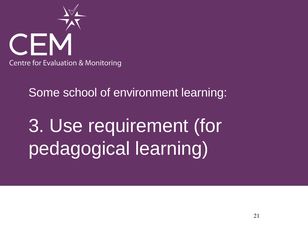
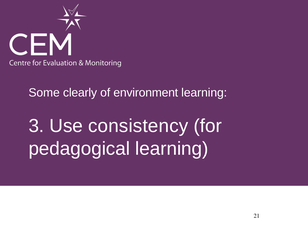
school: school -> clearly
requirement: requirement -> consistency
